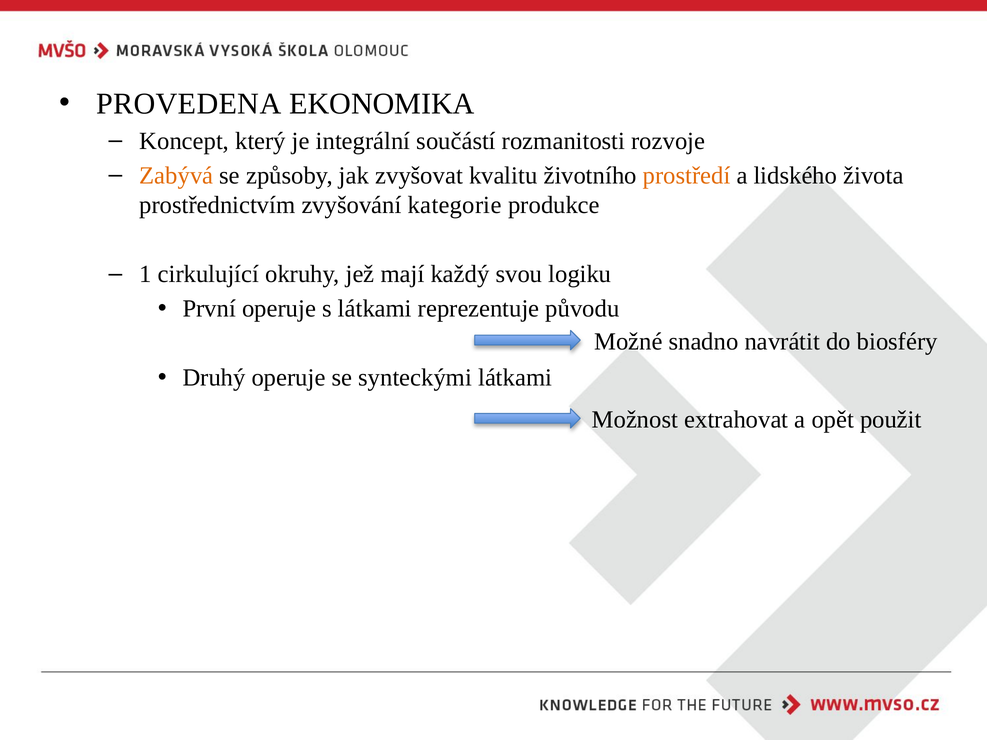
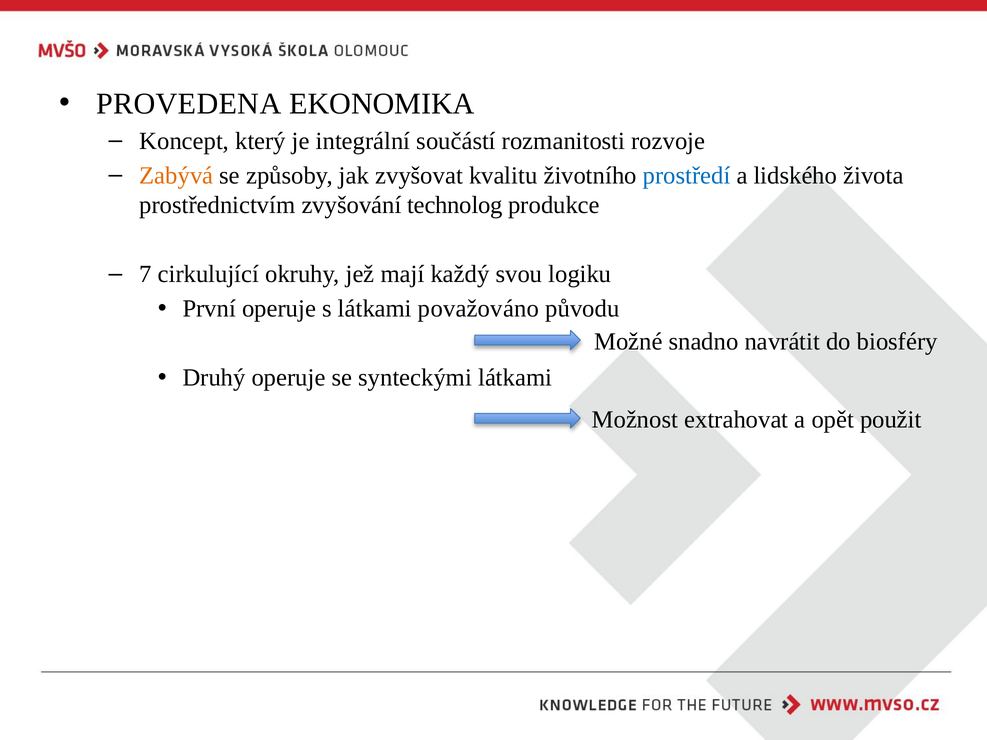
prostředí colour: orange -> blue
kategorie: kategorie -> technolog
1: 1 -> 7
reprezentuje: reprezentuje -> považováno
